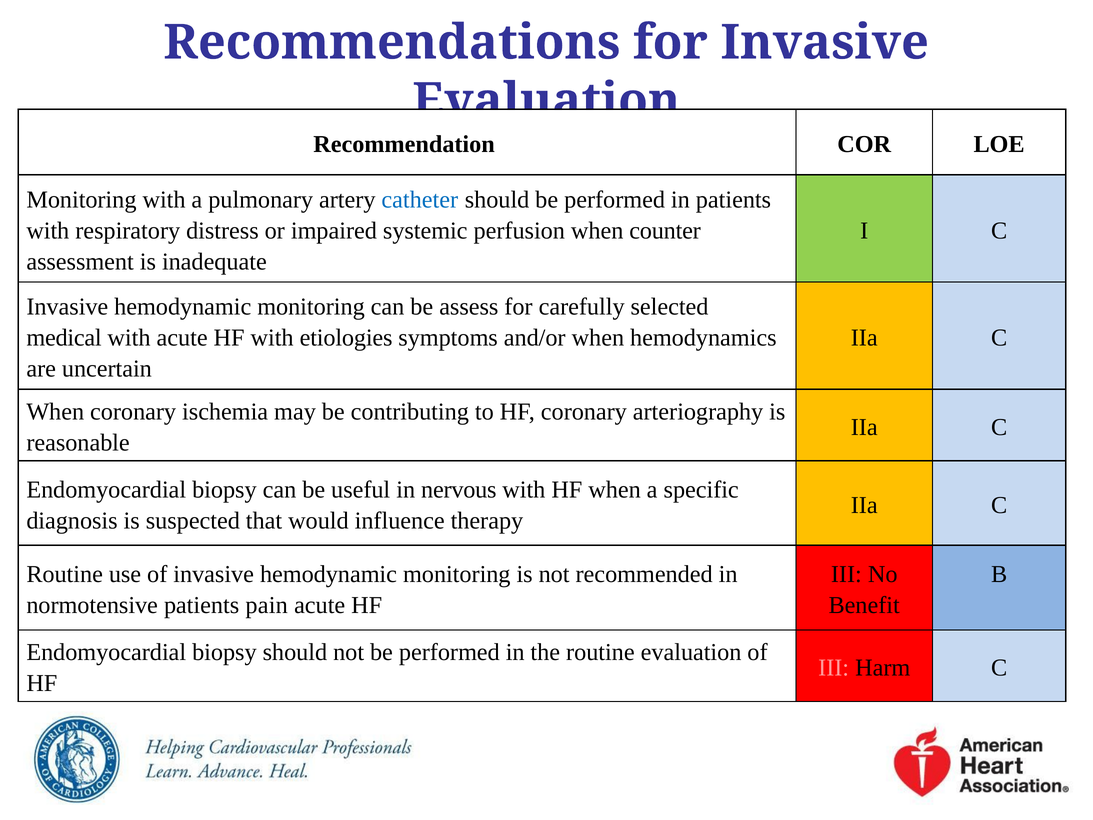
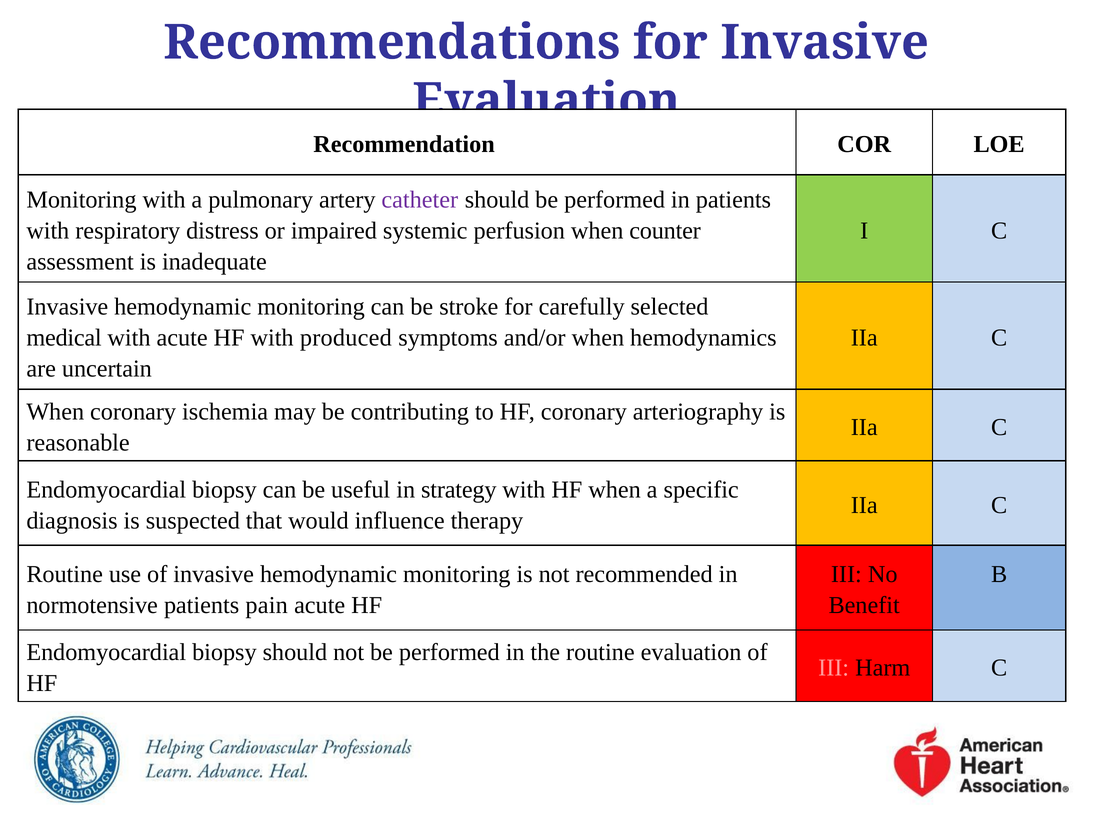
catheter colour: blue -> purple
assess: assess -> stroke
etiologies: etiologies -> produced
nervous: nervous -> strategy
